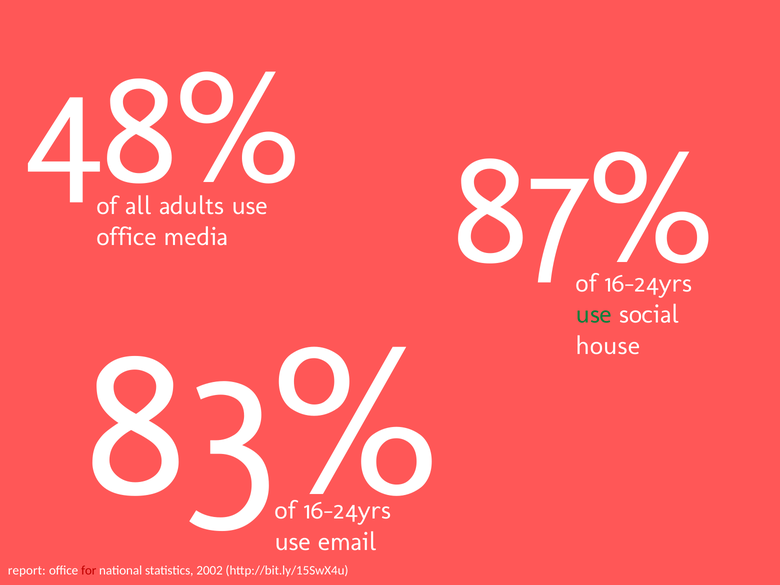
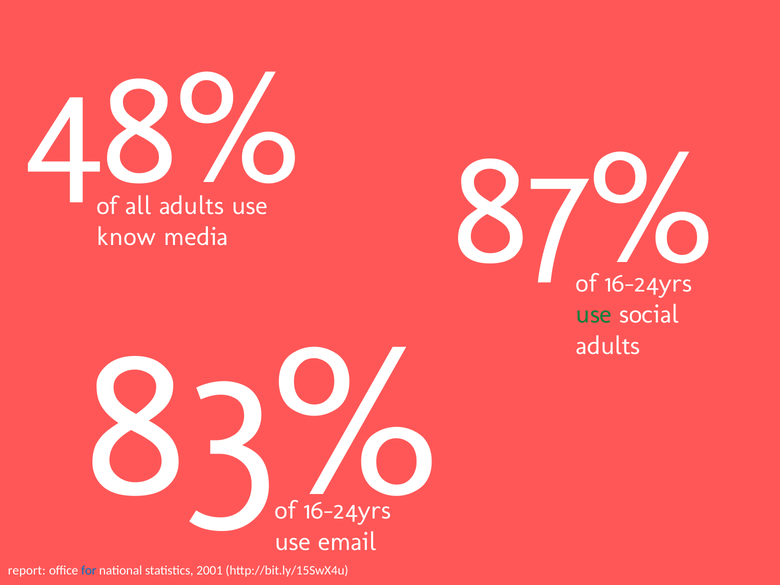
office at (127, 237): office -> know
house at (608, 345): house -> adults
for colour: red -> blue
2002: 2002 -> 2001
